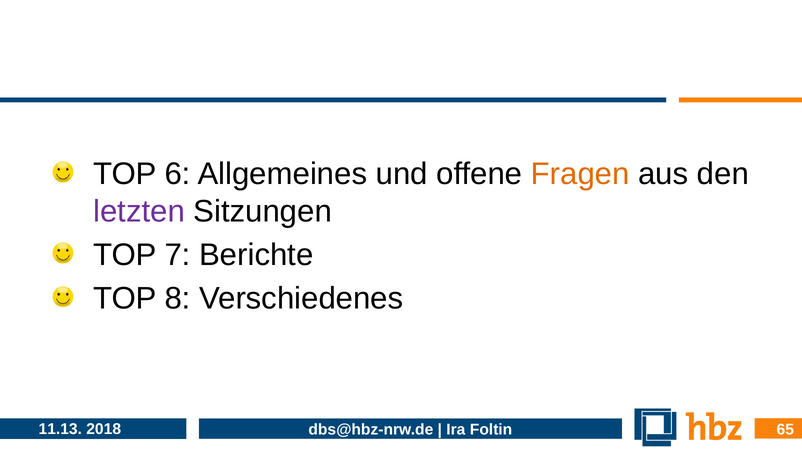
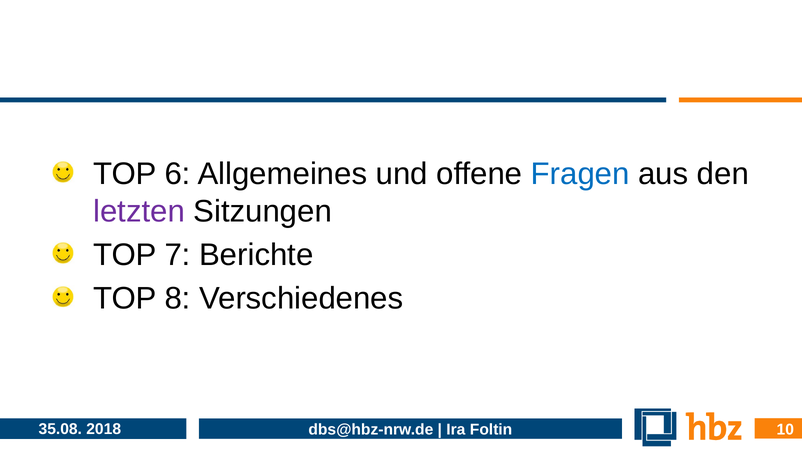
Fragen colour: orange -> blue
11.13: 11.13 -> 35.08
65: 65 -> 10
